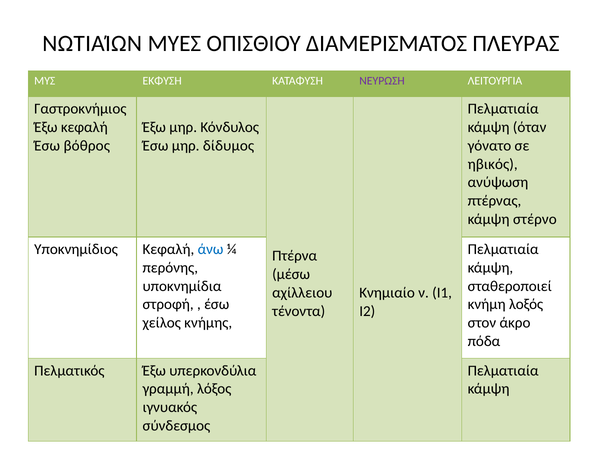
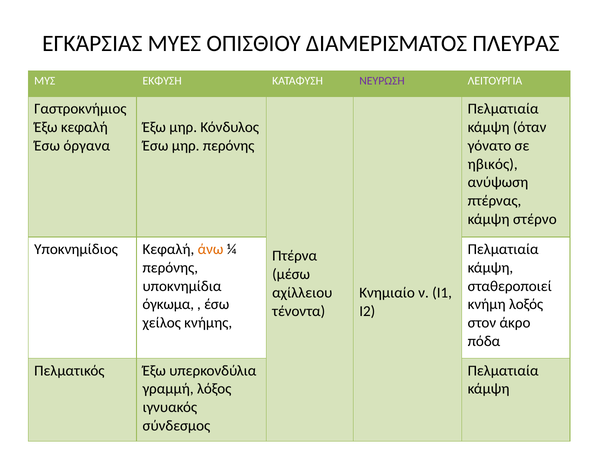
ΝΩΤΙΑΊΩΝ: ΝΩΤΙΑΊΩΝ -> ΕΓΚΆΡΣΙΑΣ
βόθρος: βόθρος -> όργανα
μηρ δίδυμος: δίδυμος -> περόνης
άνω colour: blue -> orange
στροφή: στροφή -> όγκωμα
